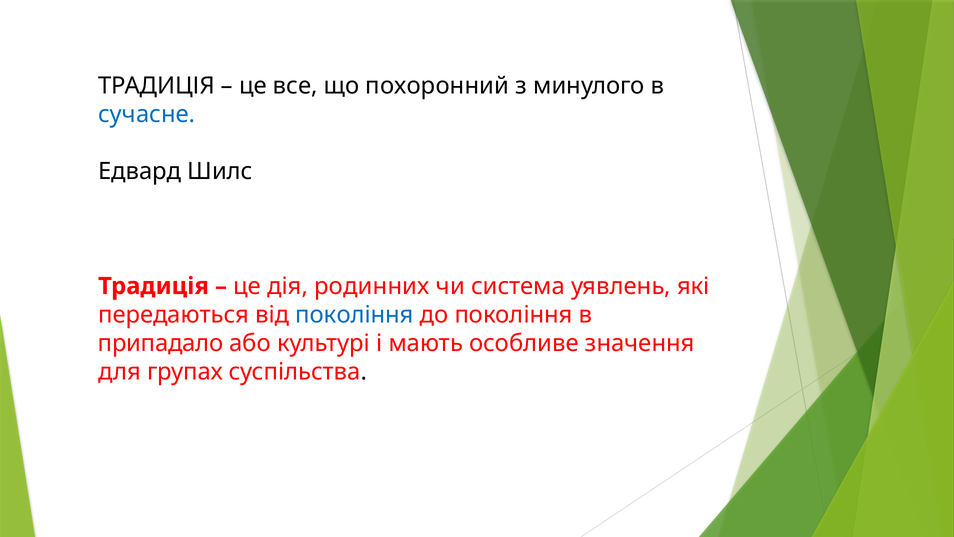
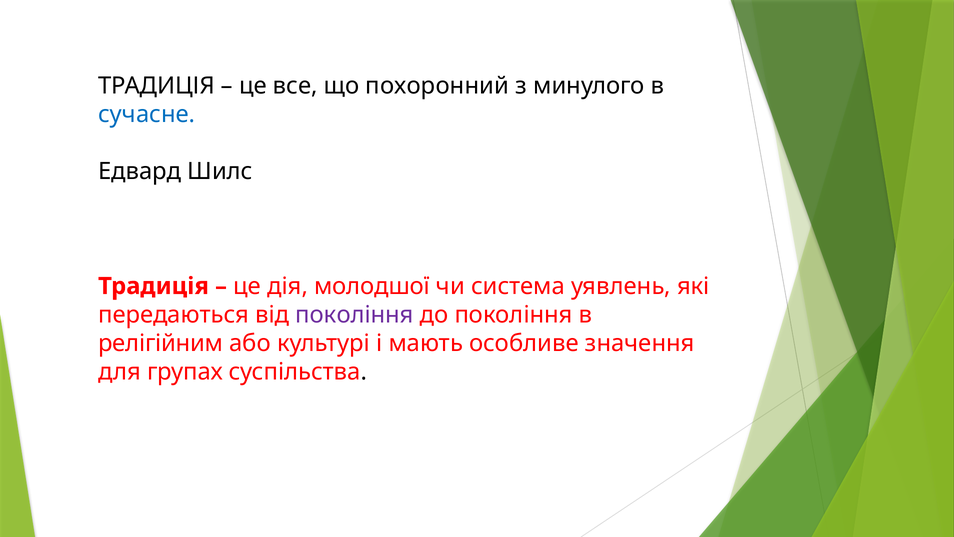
родинних: родинних -> молодшої
покоління at (355, 315) colour: blue -> purple
припадало: припадало -> релігійним
